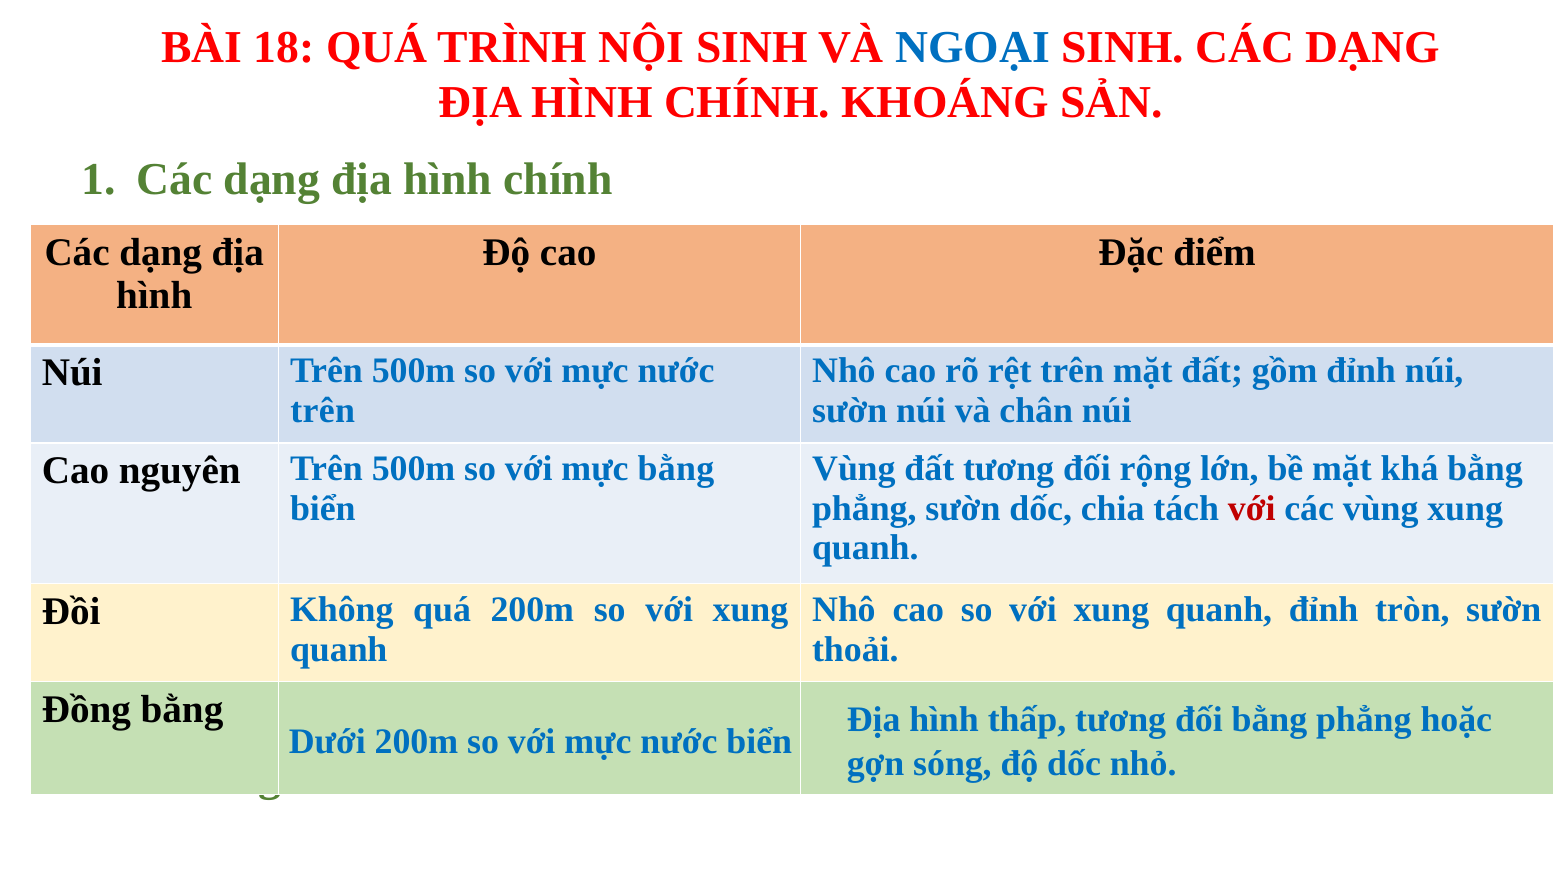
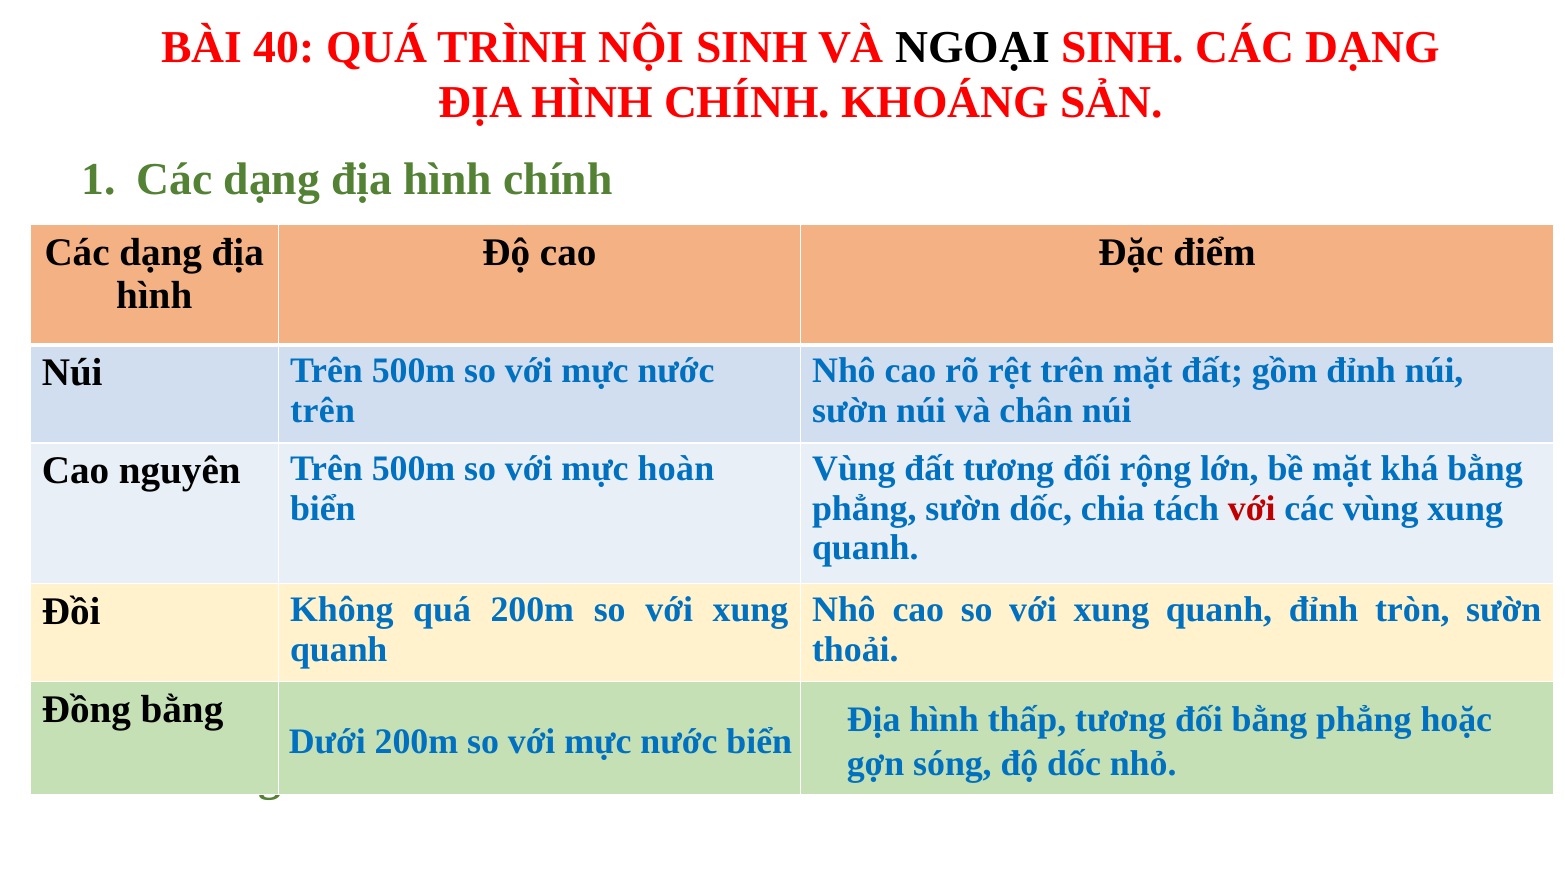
18: 18 -> 40
NGOẠI colour: blue -> black
mực bằng: bằng -> hoàn
